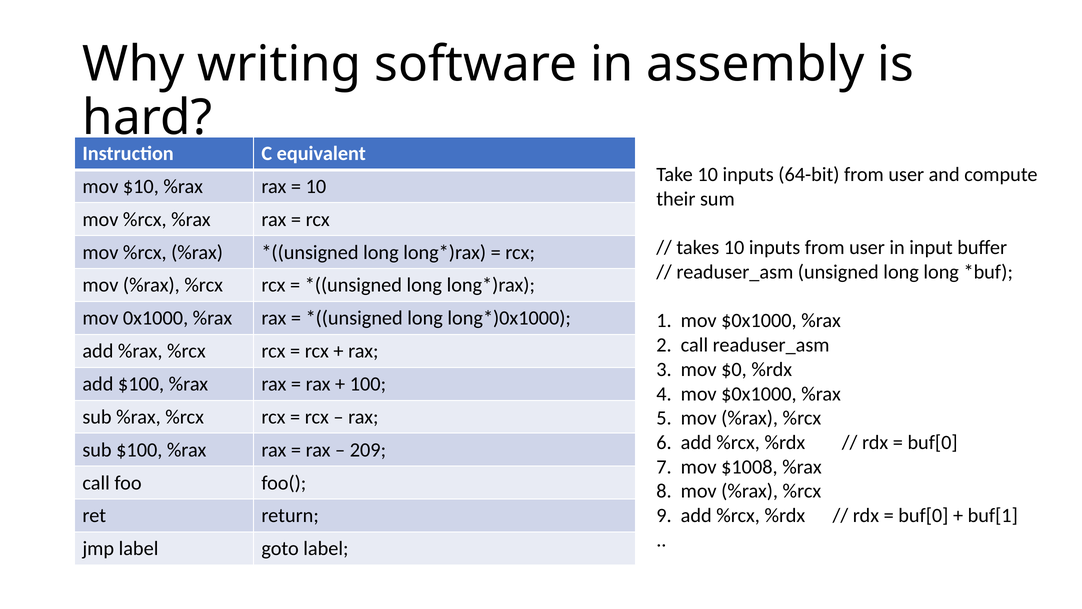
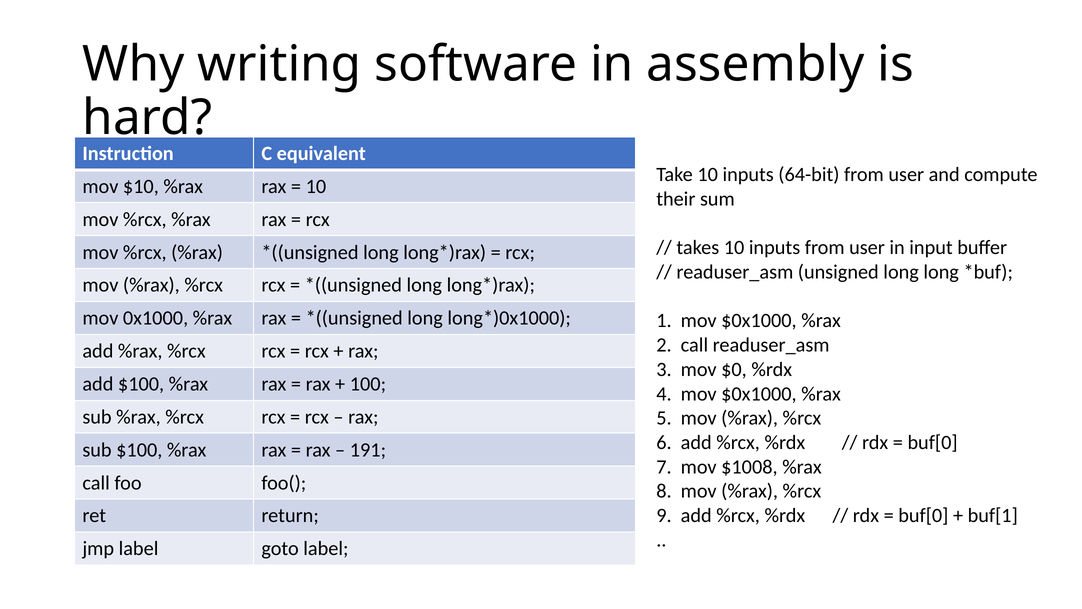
209: 209 -> 191
